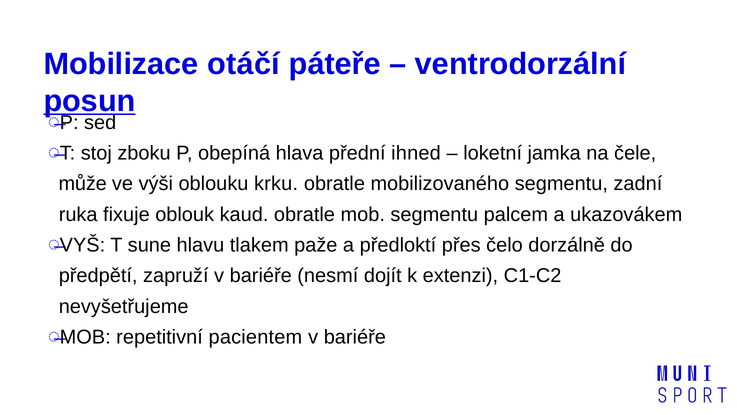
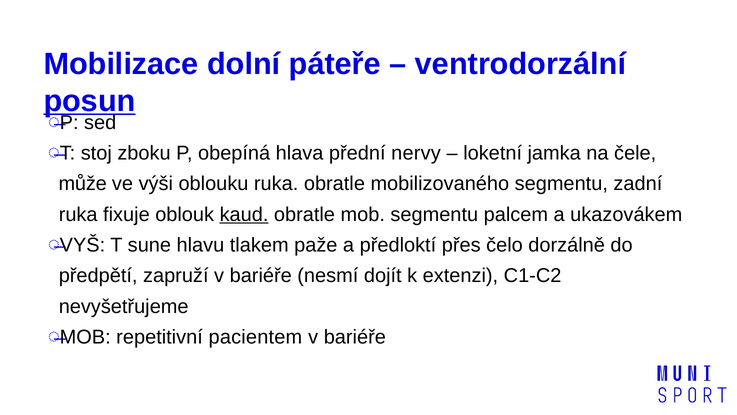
otáčí: otáčí -> dolní
ihned: ihned -> nervy
oblouku krku: krku -> ruka
kaud underline: none -> present
